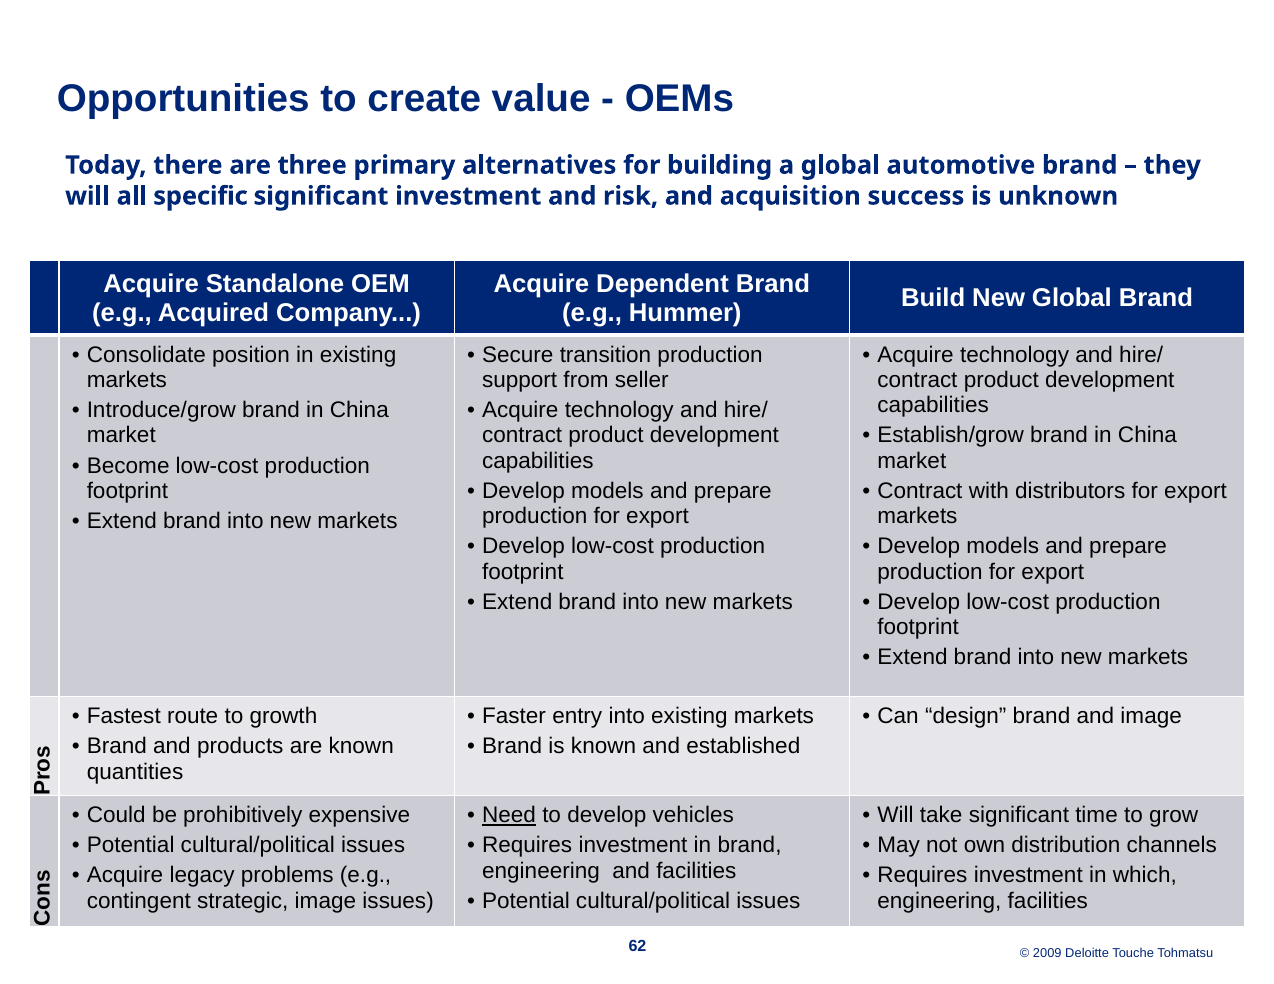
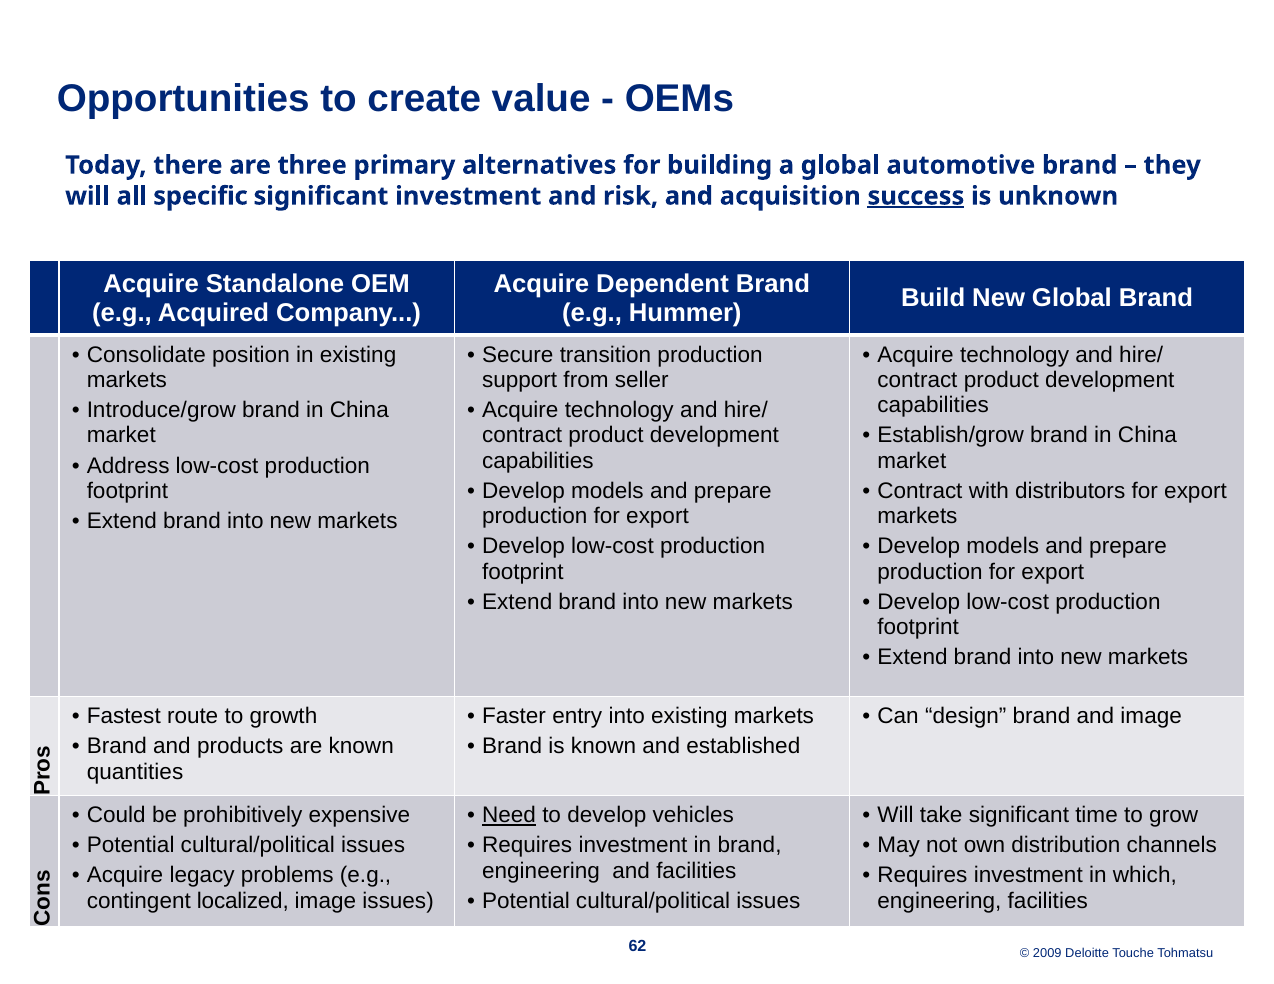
success underline: none -> present
Become: Become -> Address
strategic: strategic -> localized
